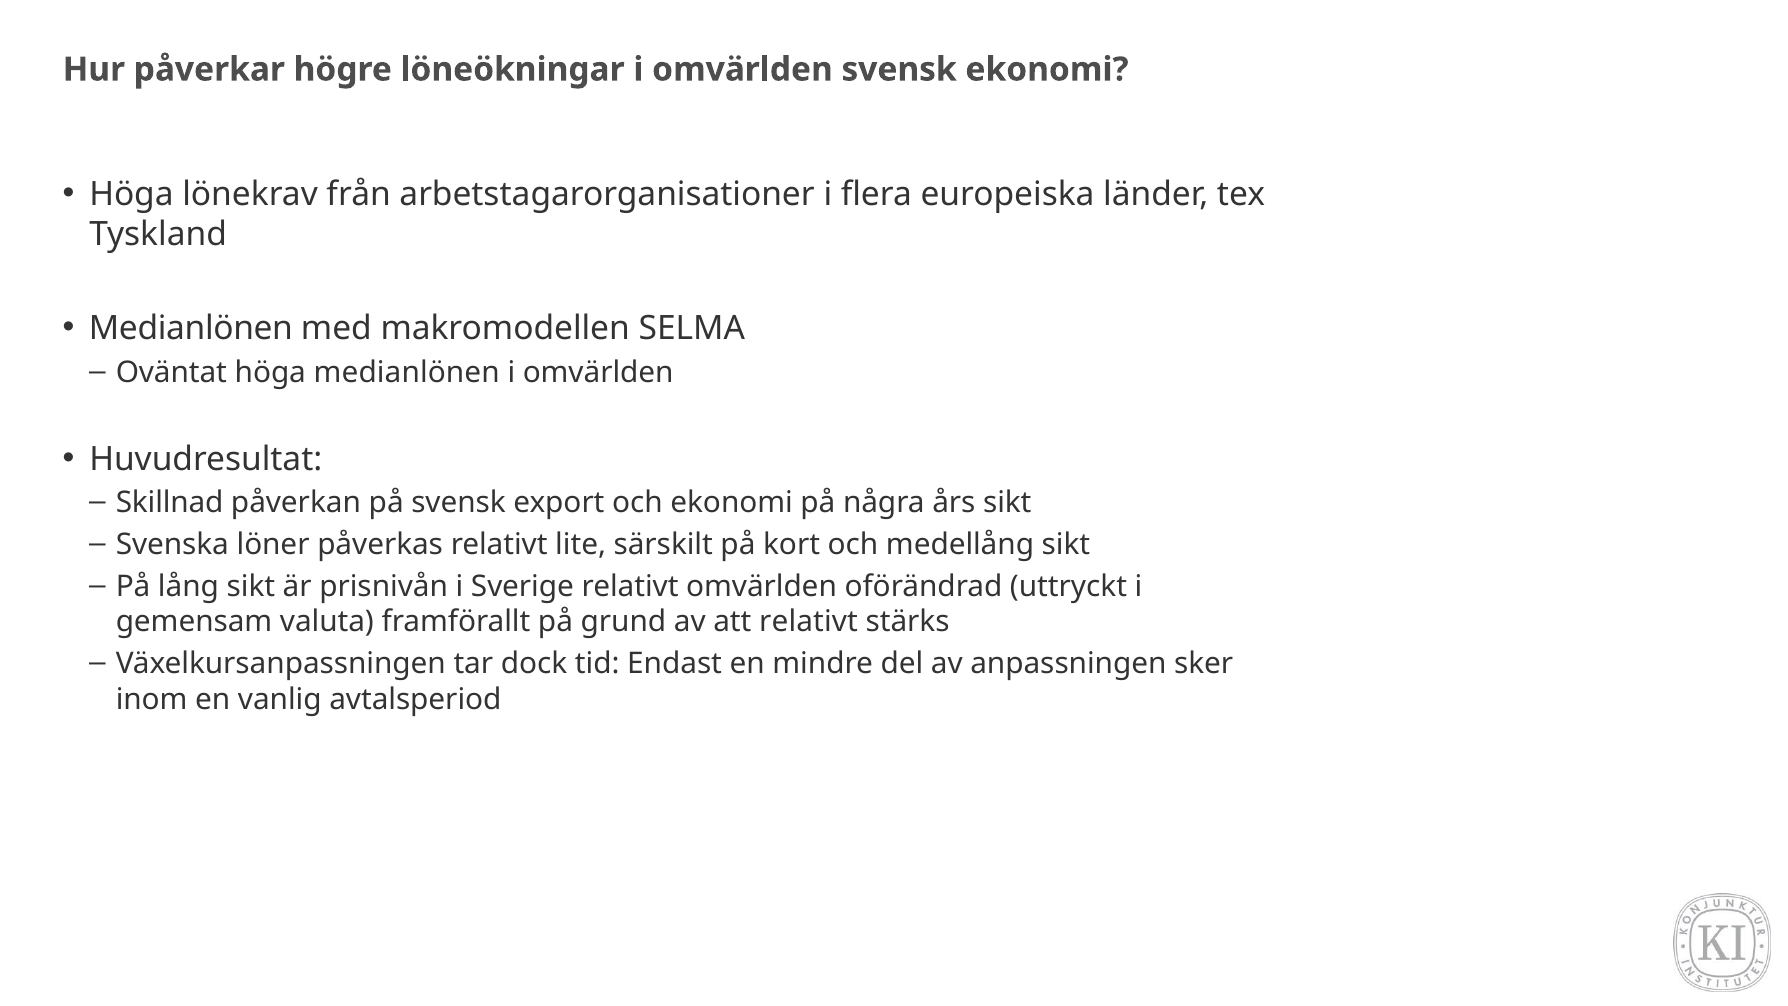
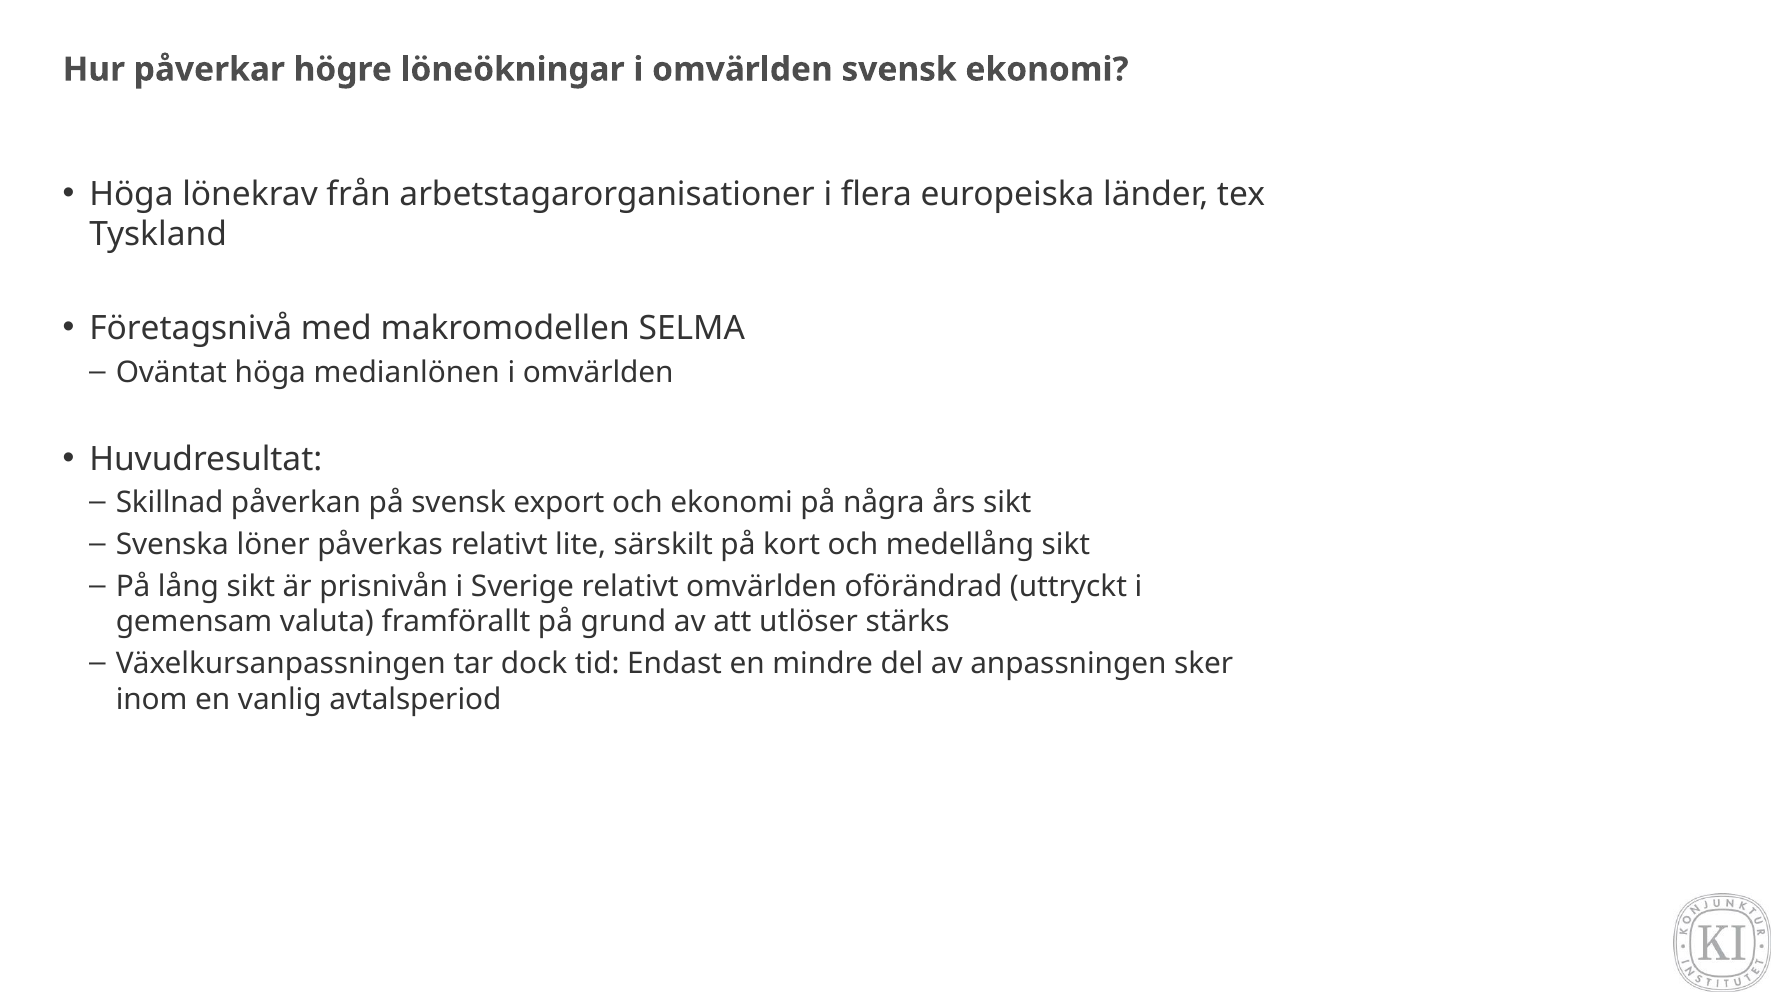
Medianlönen at (191, 329): Medianlönen -> Företagsnivå
att relativt: relativt -> utlöser
